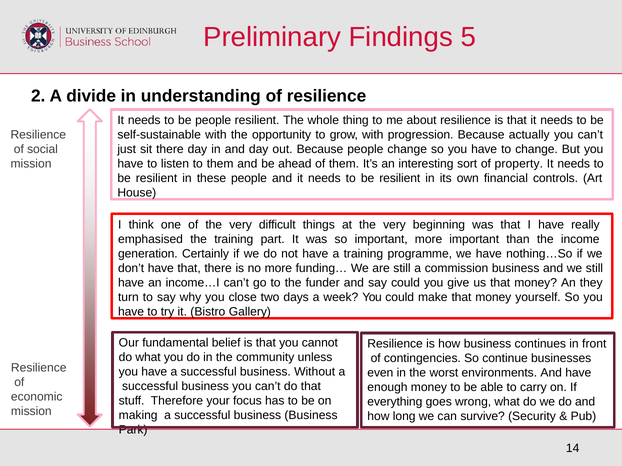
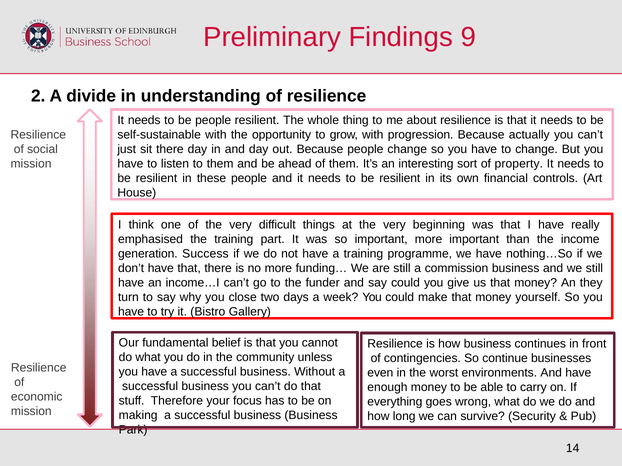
5: 5 -> 9
Certainly: Certainly -> Success
